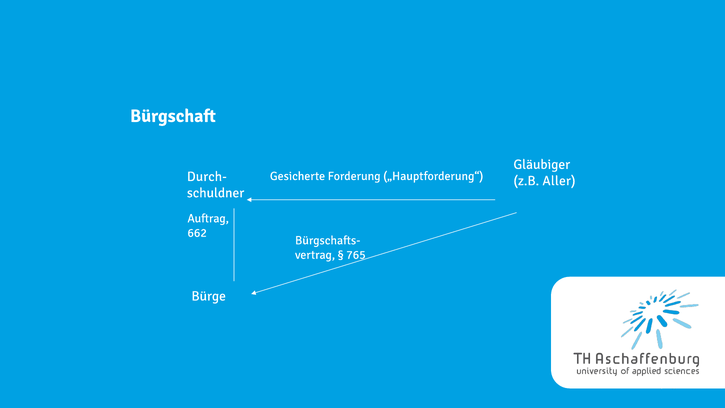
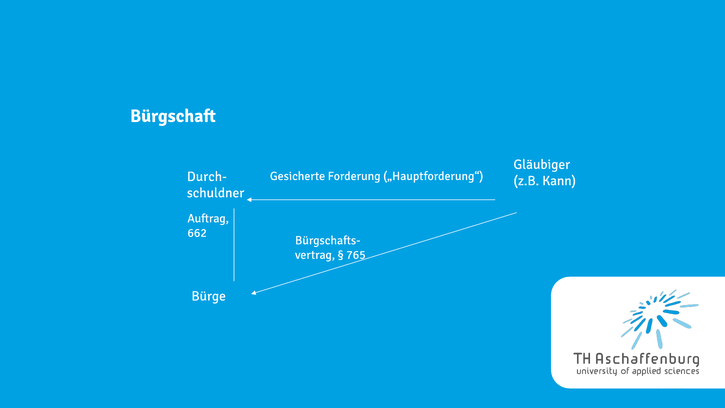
Aller: Aller -> Kann
